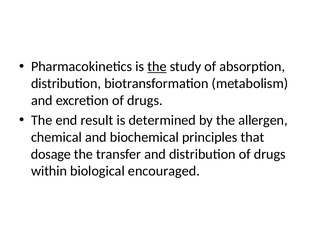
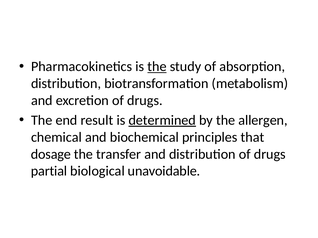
determined underline: none -> present
within: within -> partial
encouraged: encouraged -> unavoidable
